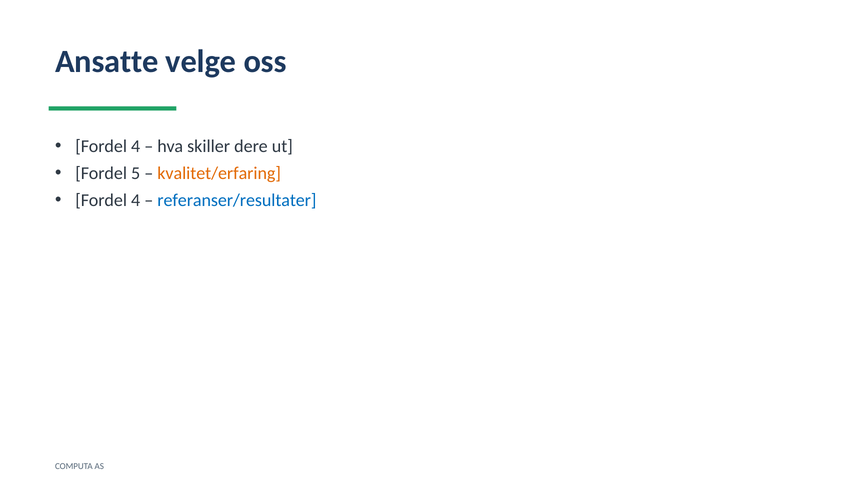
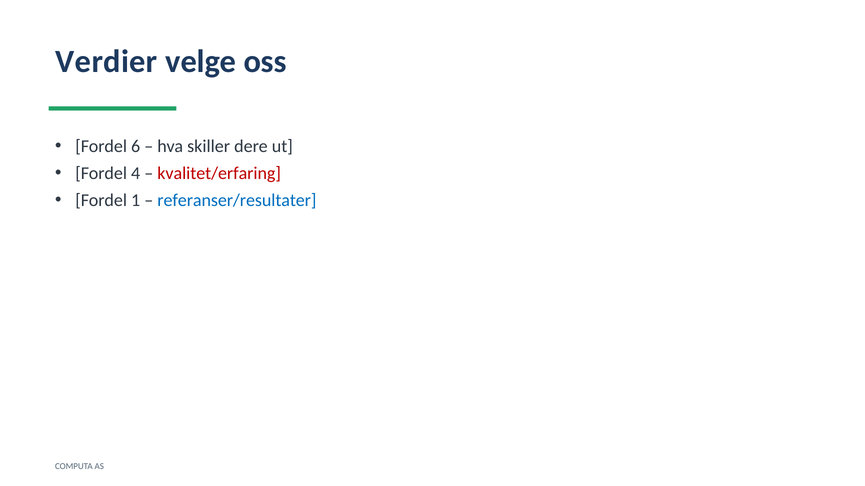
Ansatte: Ansatte -> Verdier
4 at (136, 147): 4 -> 6
5: 5 -> 4
kvalitet/erfaring colour: orange -> red
4 at (136, 201): 4 -> 1
